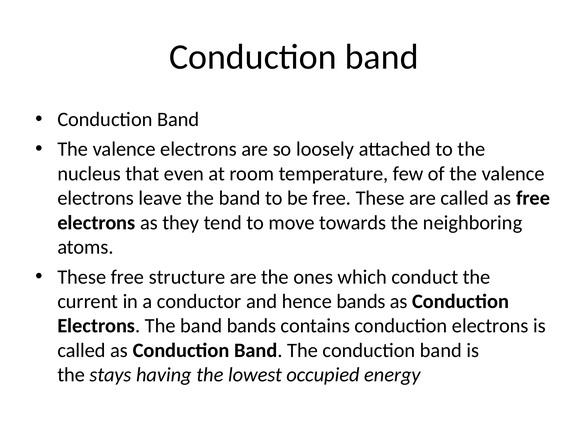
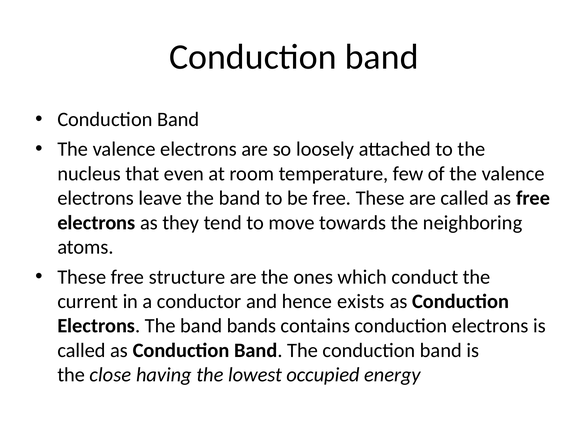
hence bands: bands -> exists
stays: stays -> close
